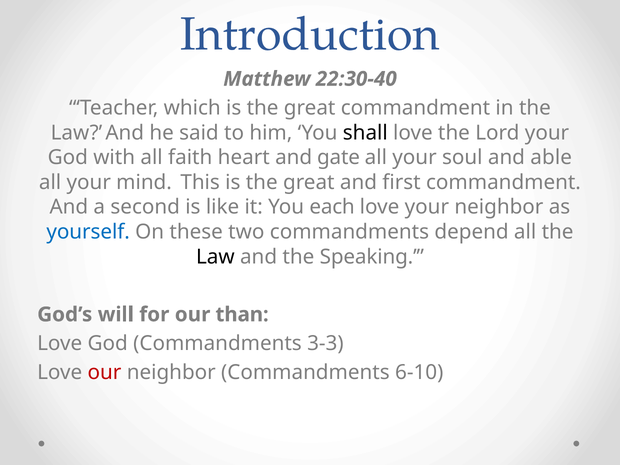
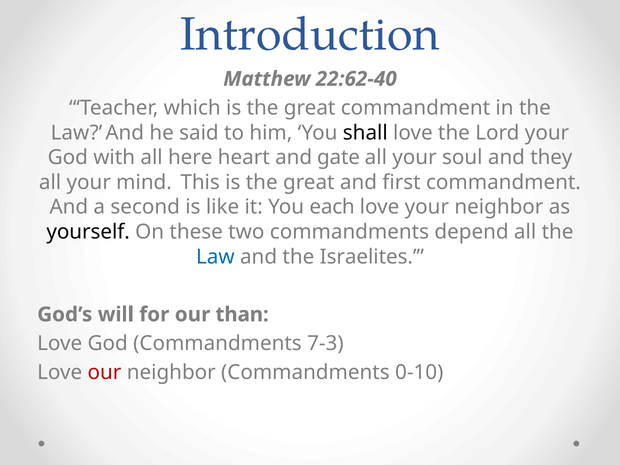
22:30-40: 22:30-40 -> 22:62-40
faith: faith -> here
able: able -> they
yourself colour: blue -> black
Law at (215, 257) colour: black -> blue
Speaking: Speaking -> Israelites
3-3: 3-3 -> 7-3
6-10: 6-10 -> 0-10
